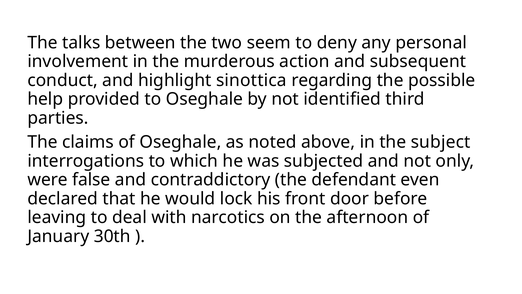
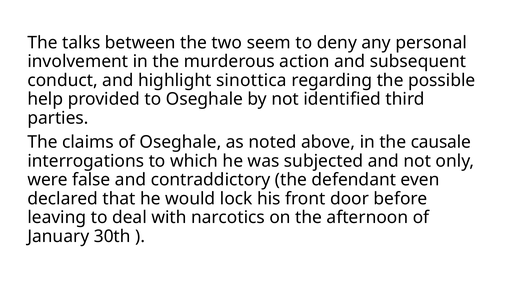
subject: subject -> causale
